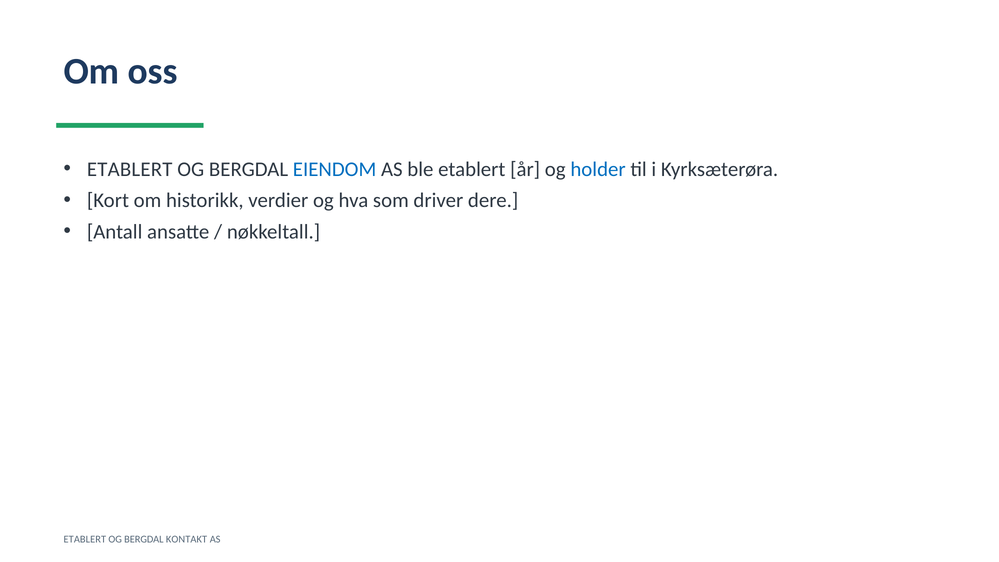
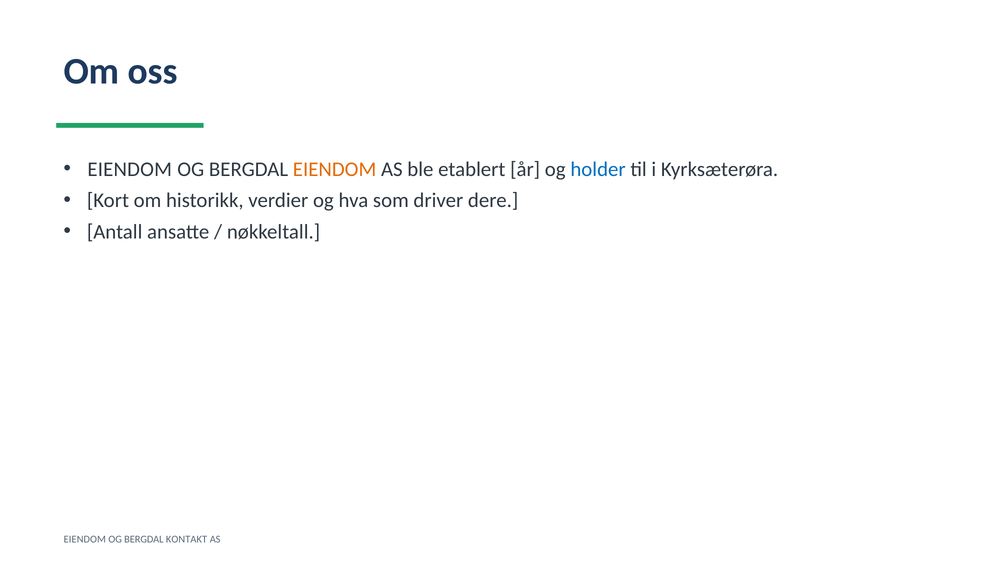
ETABLERT at (130, 169): ETABLERT -> EIENDOM
EIENDOM at (335, 169) colour: blue -> orange
ETABLERT at (85, 539): ETABLERT -> EIENDOM
